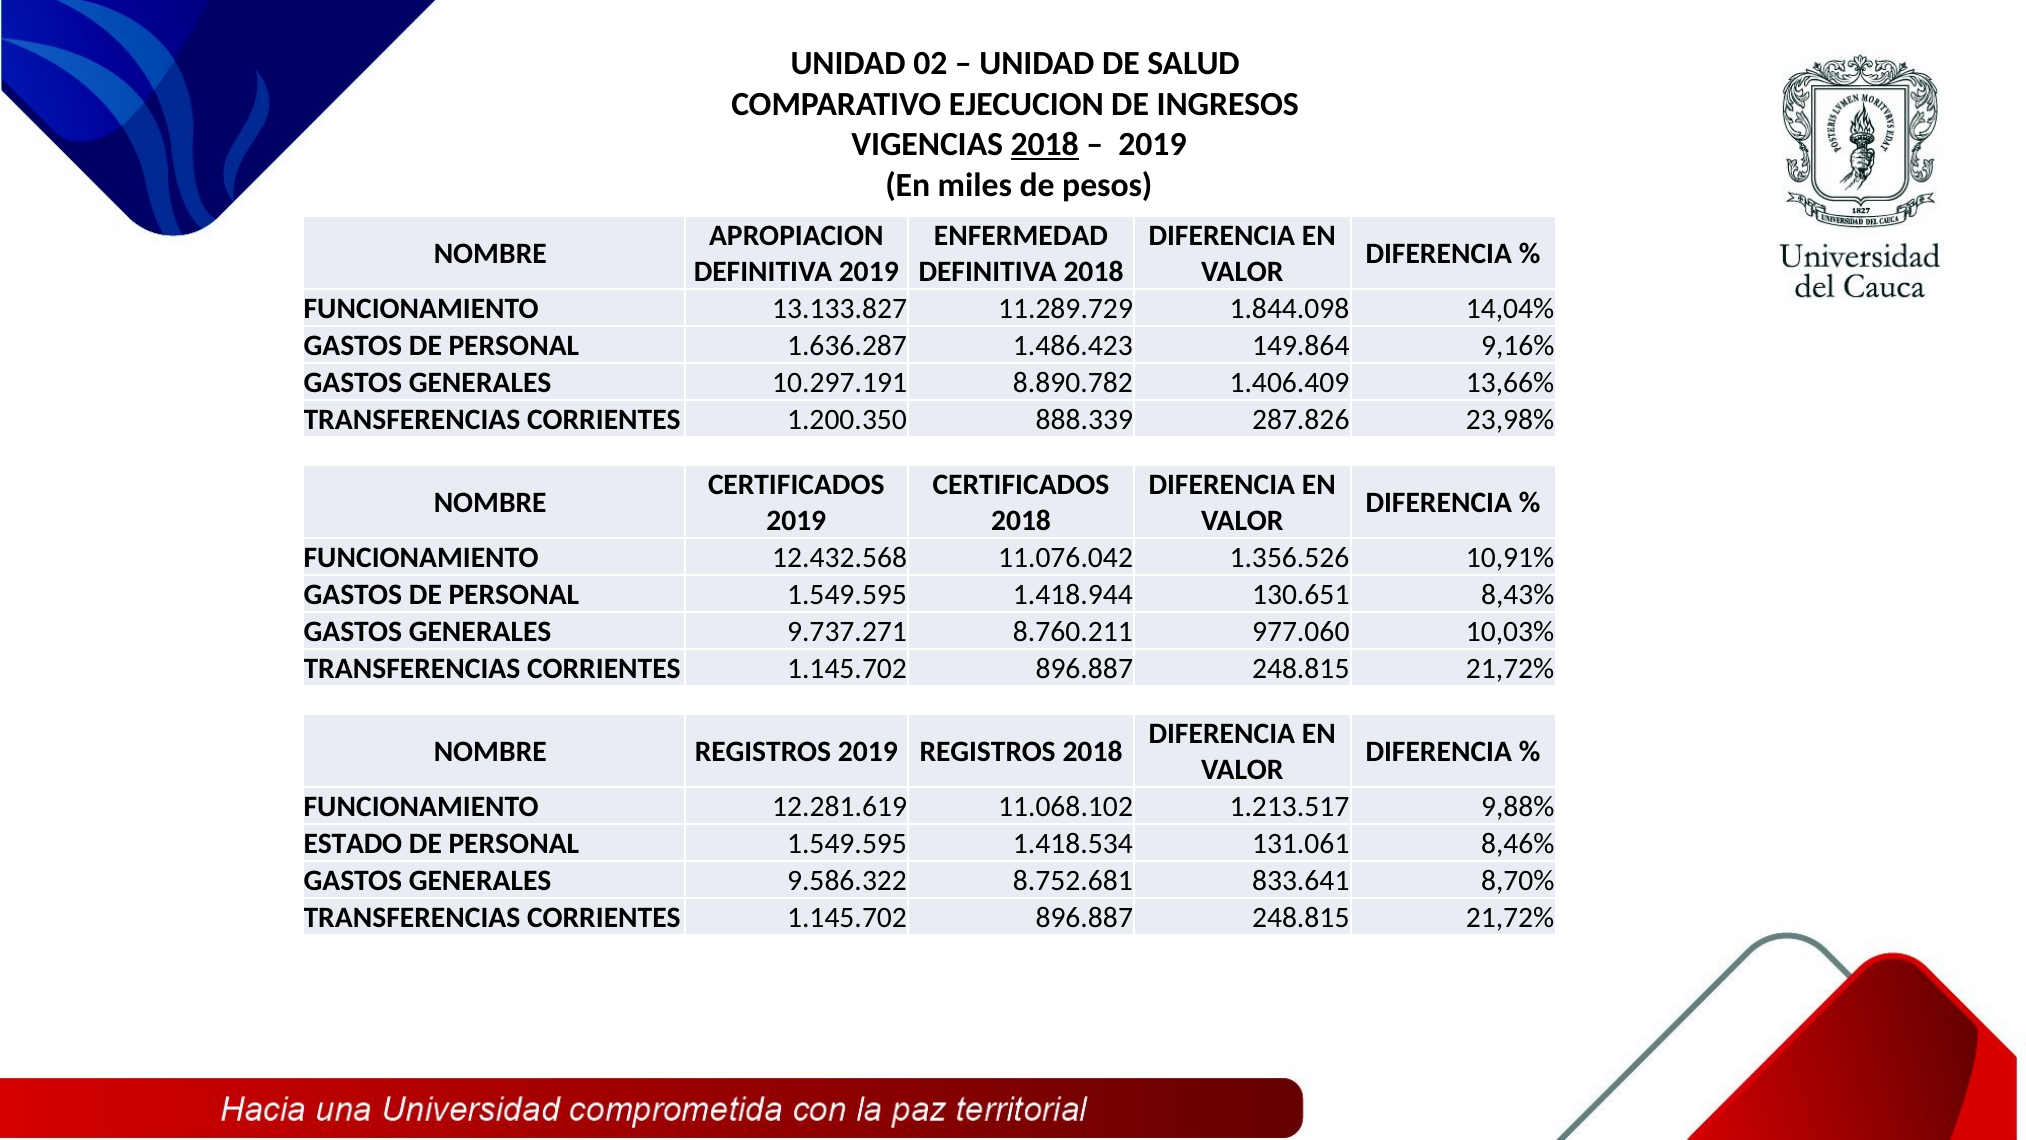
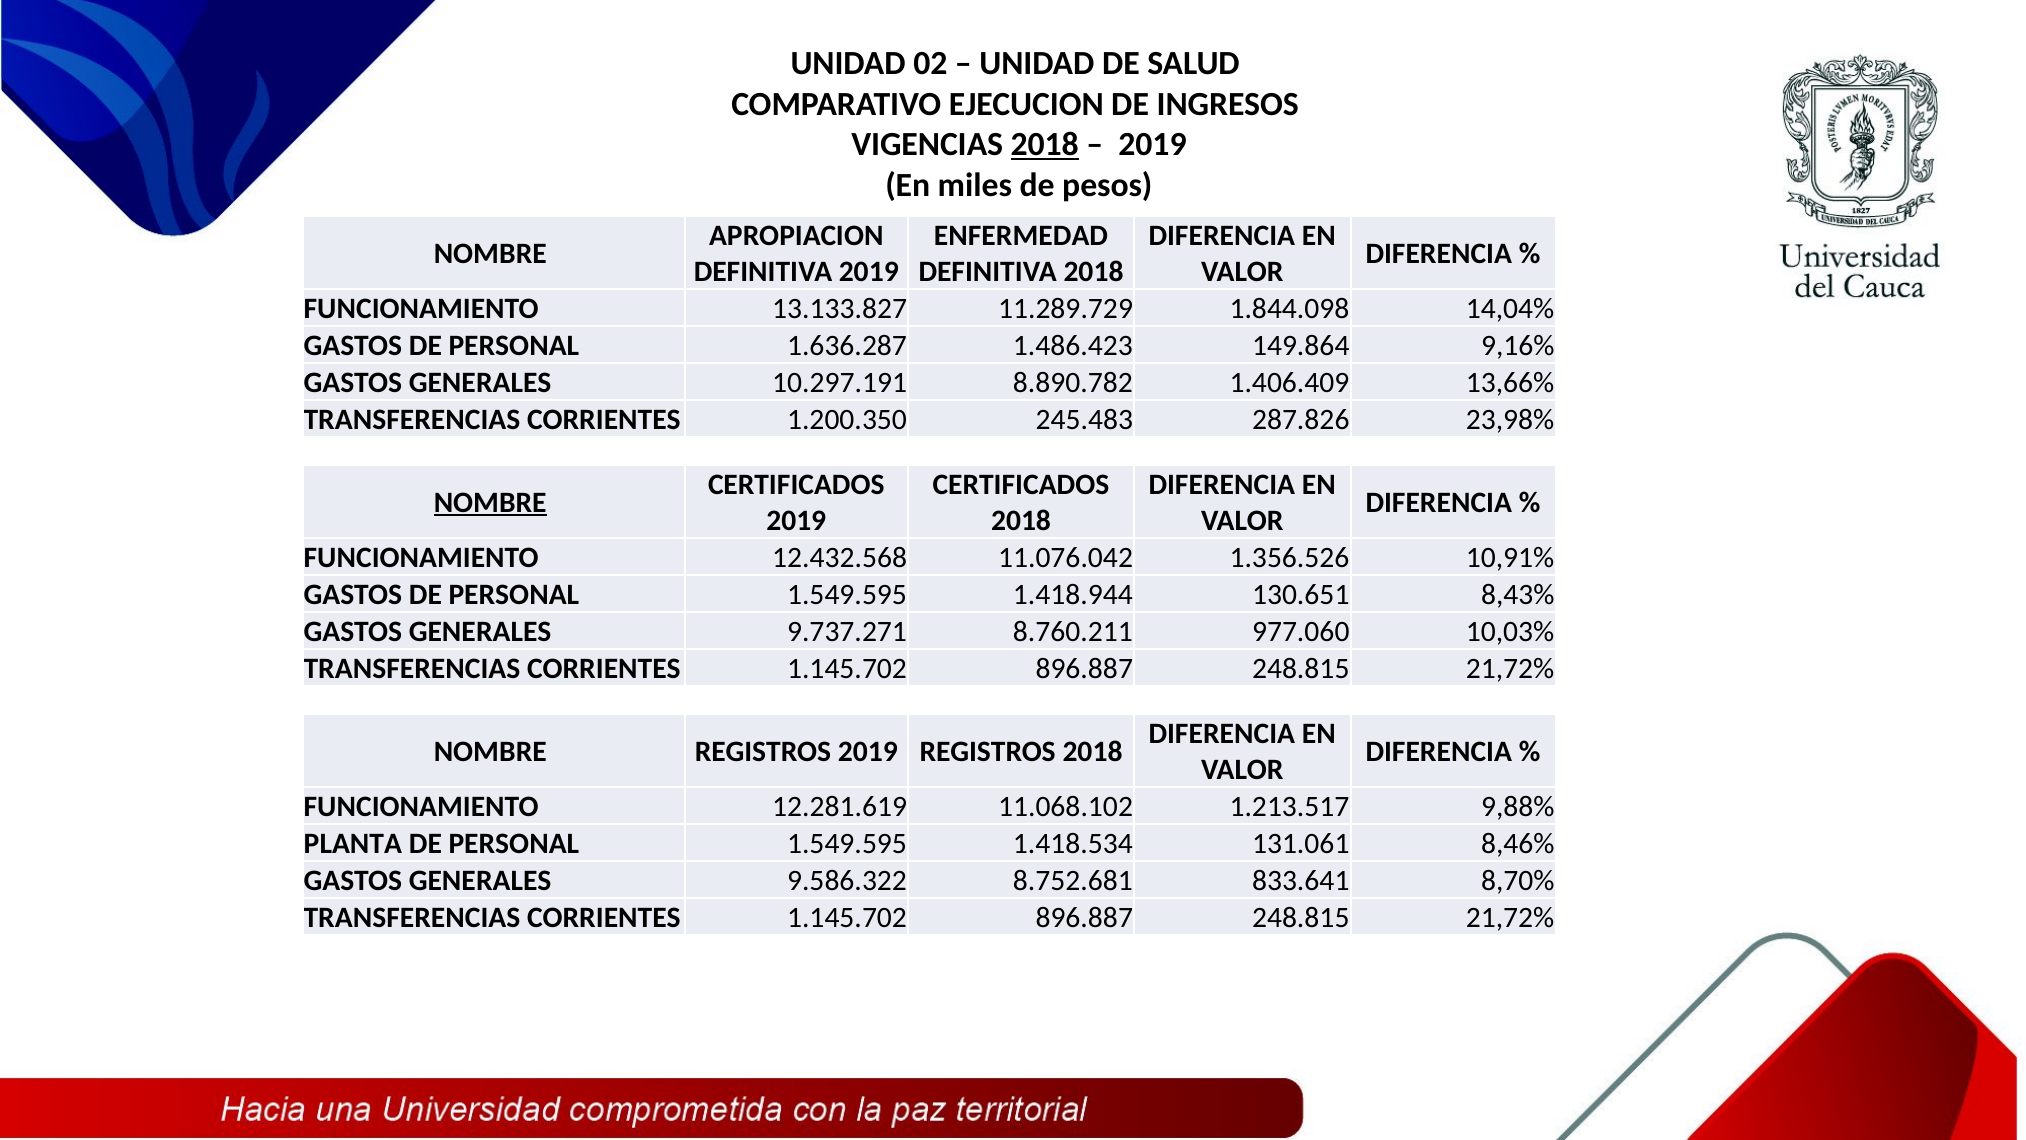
888.339: 888.339 -> 245.483
NOMBRE at (490, 502) underline: none -> present
ESTADO: ESTADO -> PLANTA
